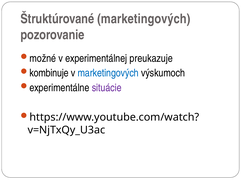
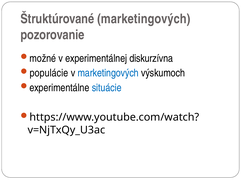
preukazuje: preukazuje -> diskurzívna
kombinuje: kombinuje -> populácie
situácie colour: purple -> blue
